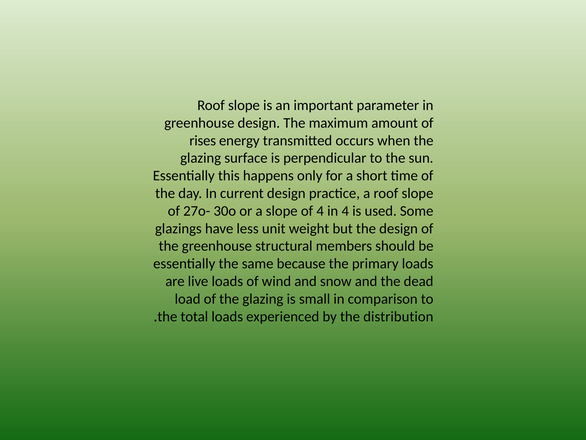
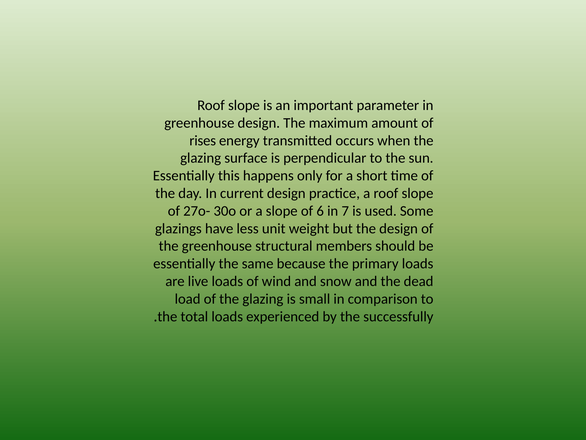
of 4: 4 -> 6
in 4: 4 -> 7
distribution: distribution -> successfully
